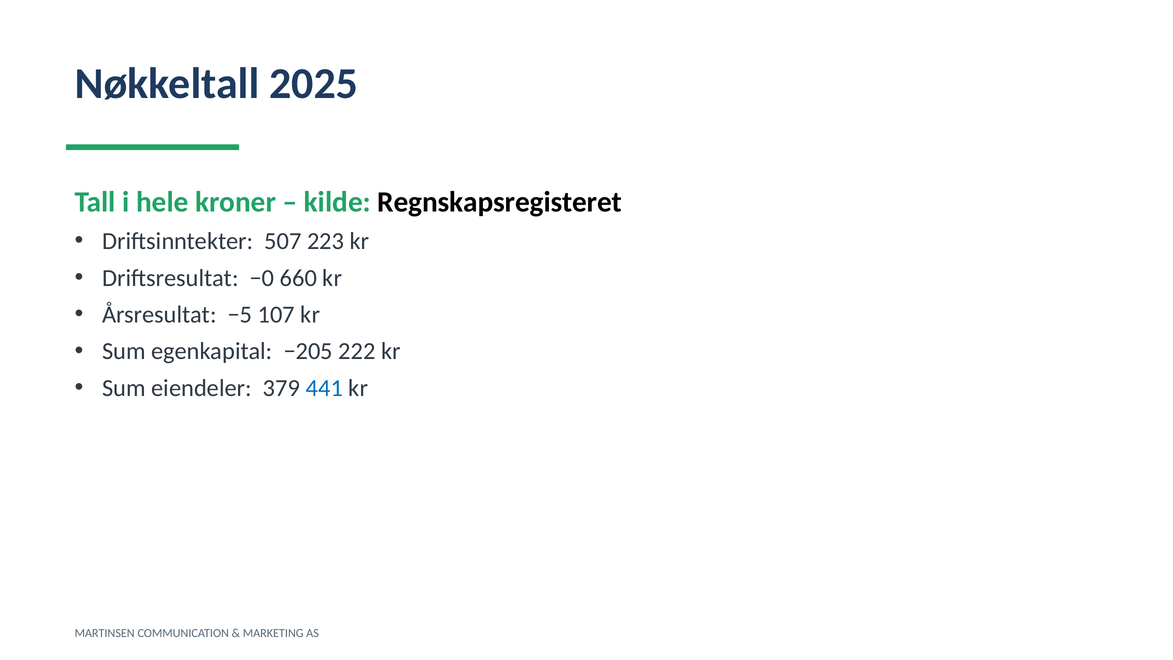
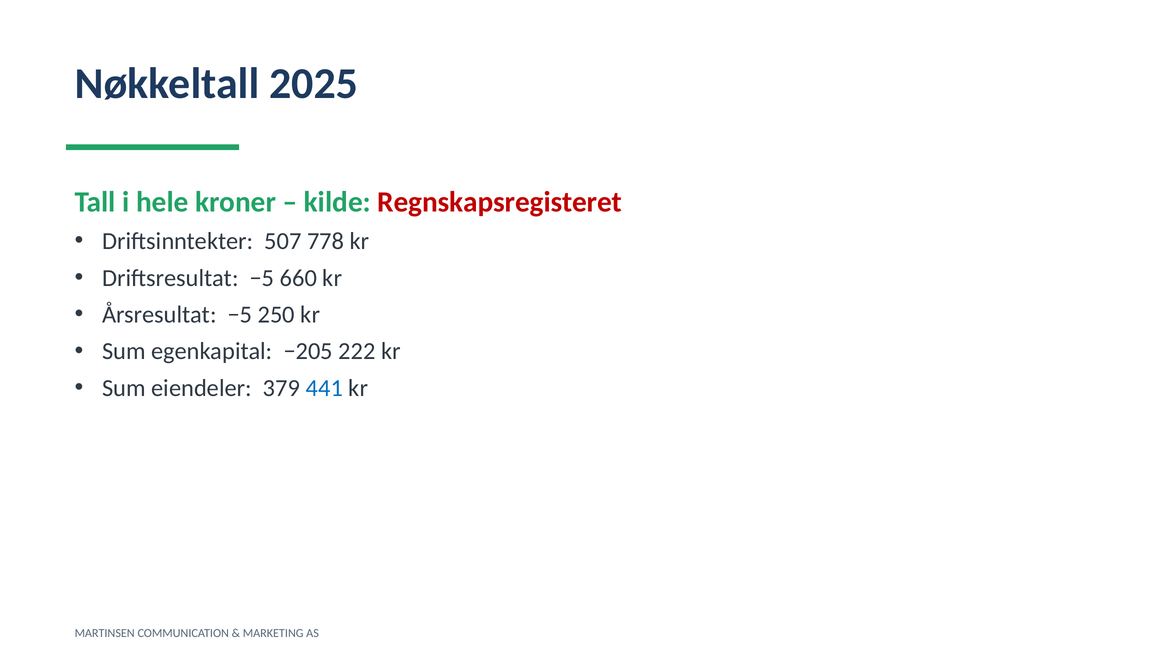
Regnskapsregisteret colour: black -> red
223: 223 -> 778
Driftsresultat −0: −0 -> −5
107: 107 -> 250
